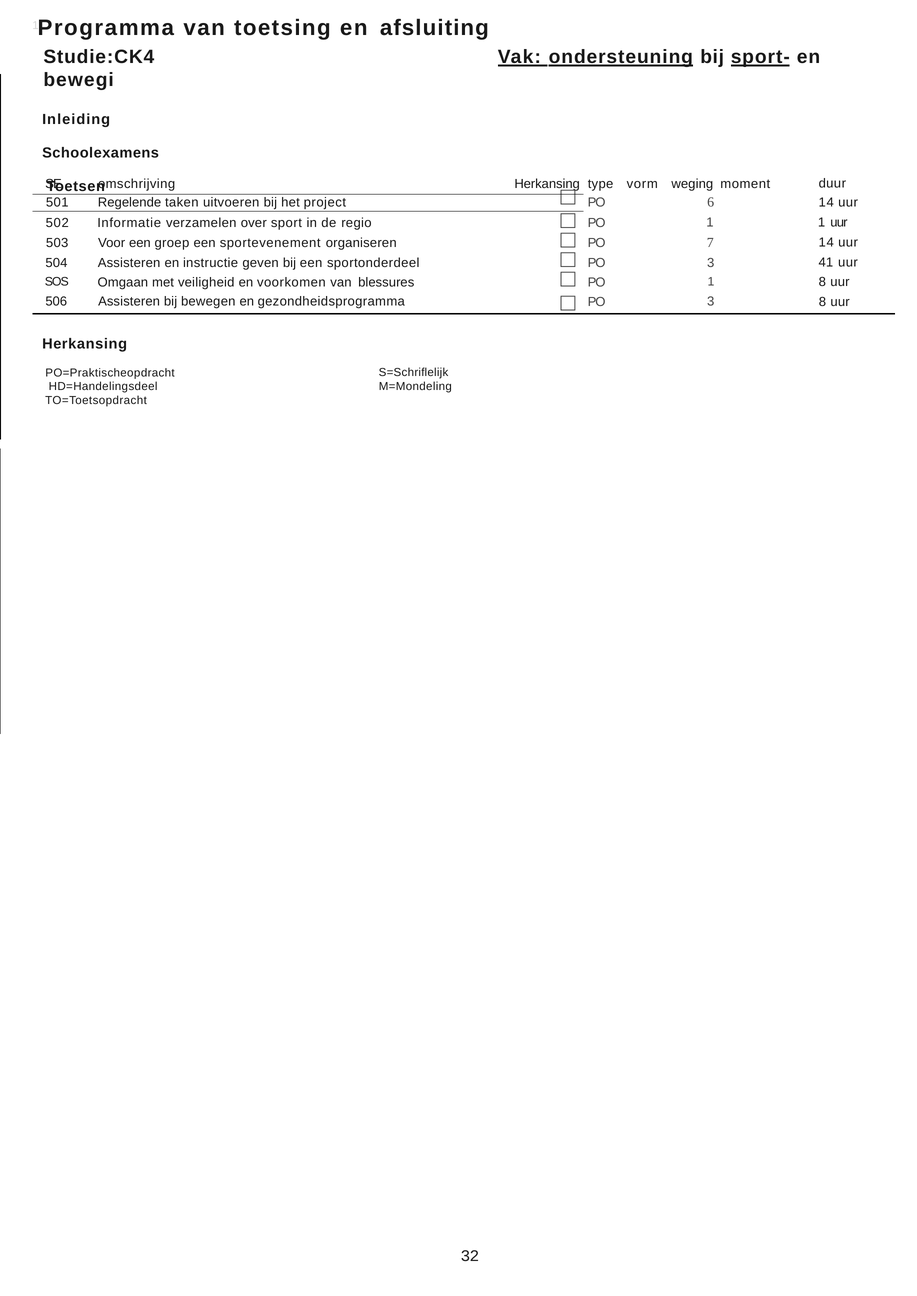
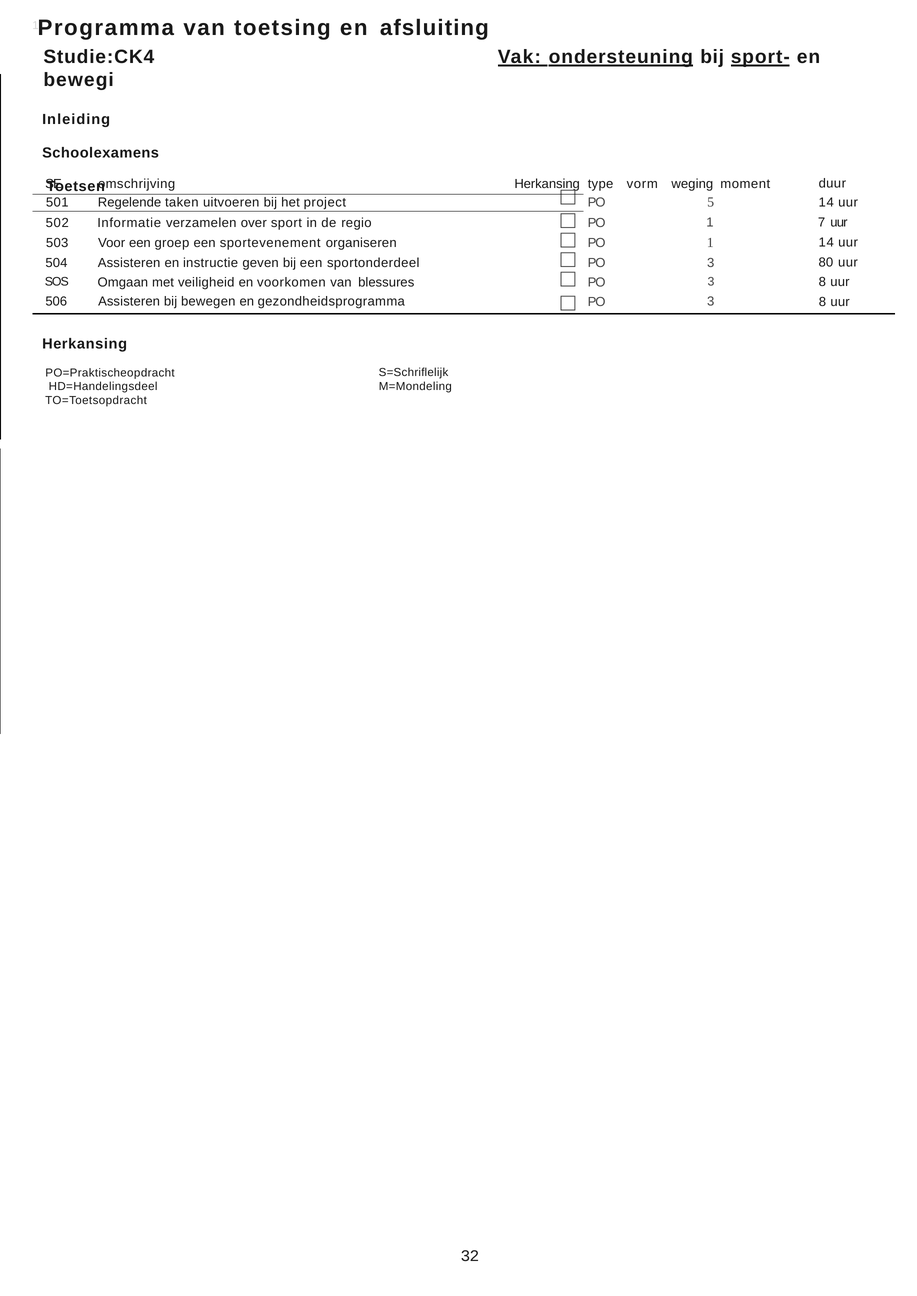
6: 6 -> 5
1 1: 1 -> 7
7 at (710, 243): 7 -> 1
41: 41 -> 80
1 at (711, 282): 1 -> 3
